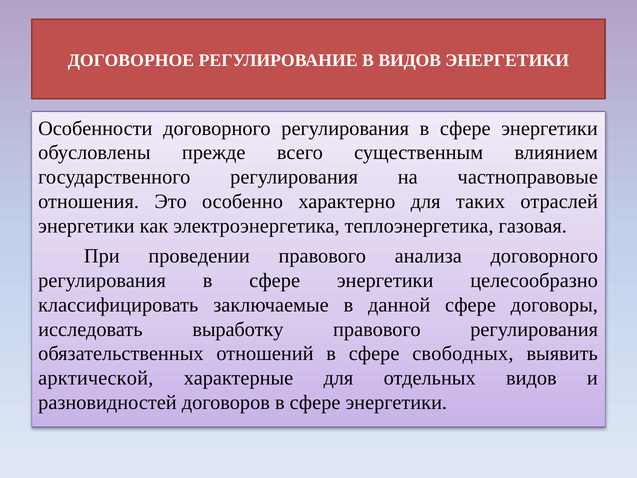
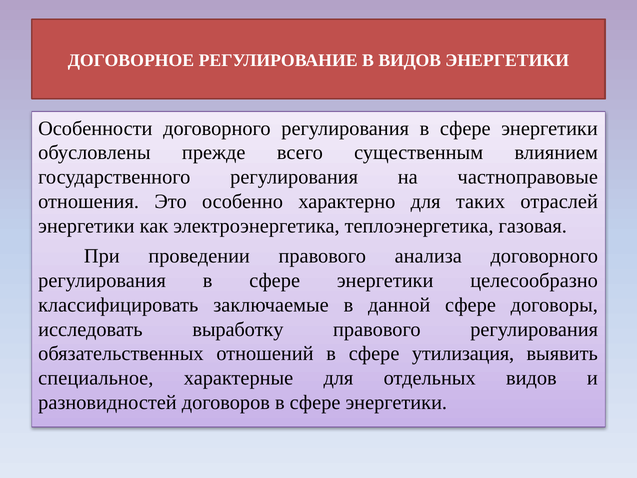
свободных: свободных -> утилизация
арктической: арктической -> специальное
